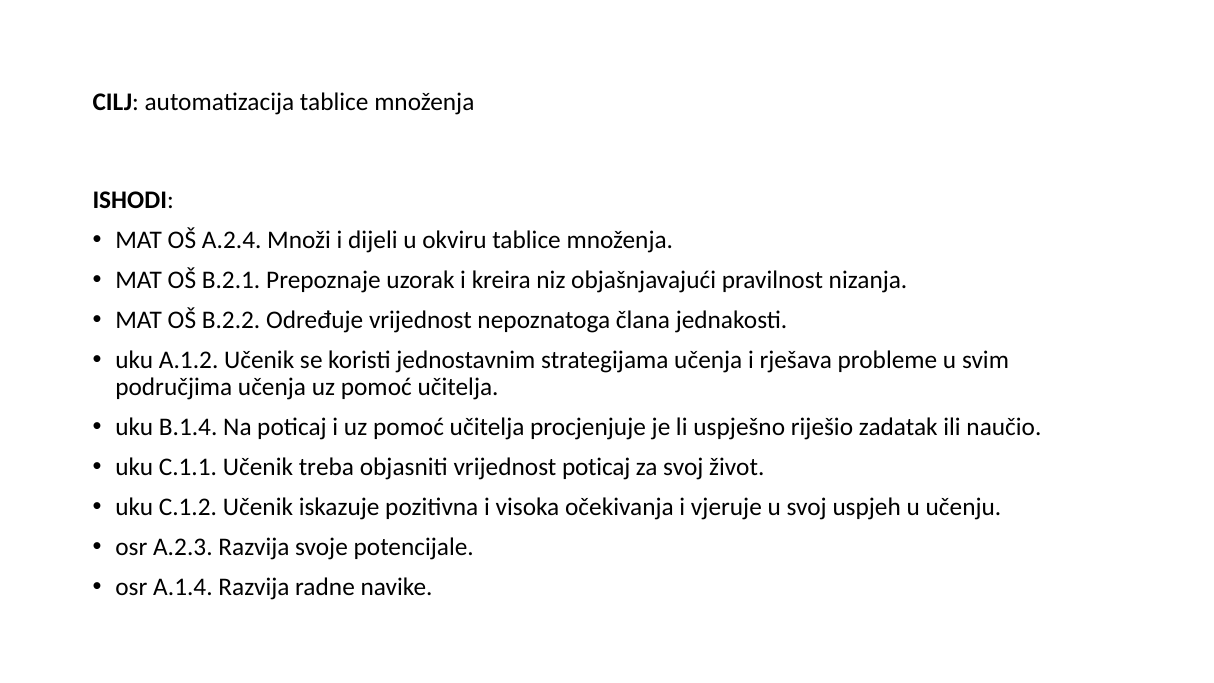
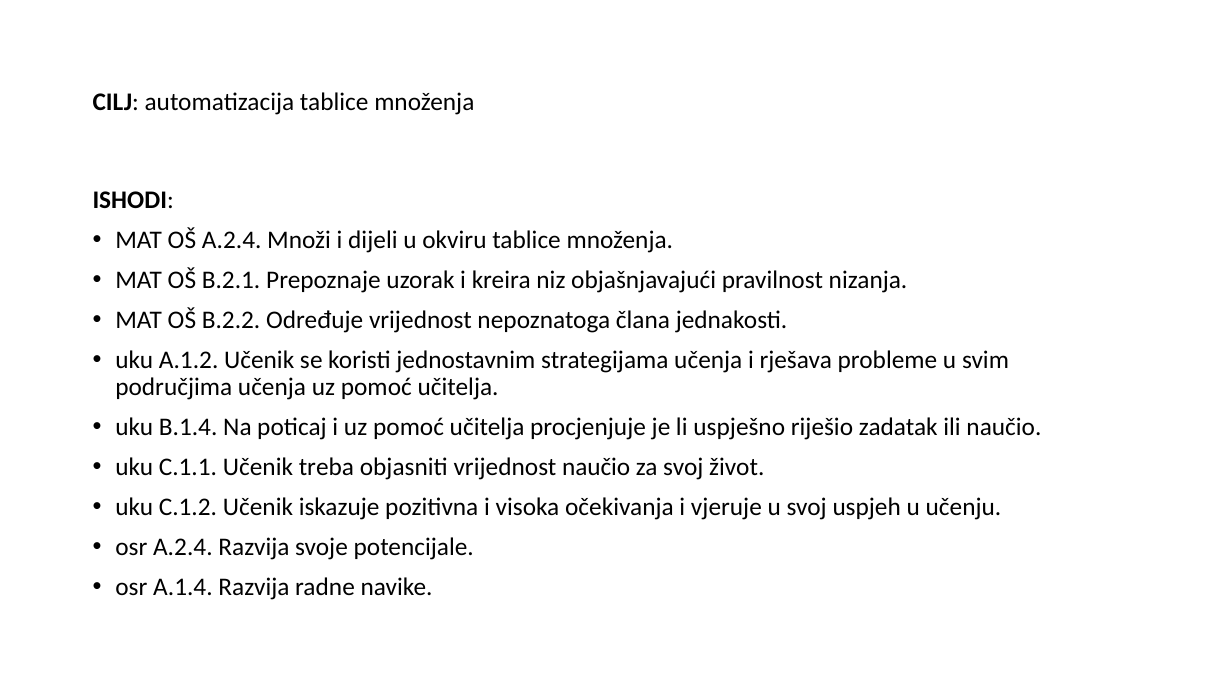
vrijednost poticaj: poticaj -> naučio
osr A.2.3: A.2.3 -> A.2.4
